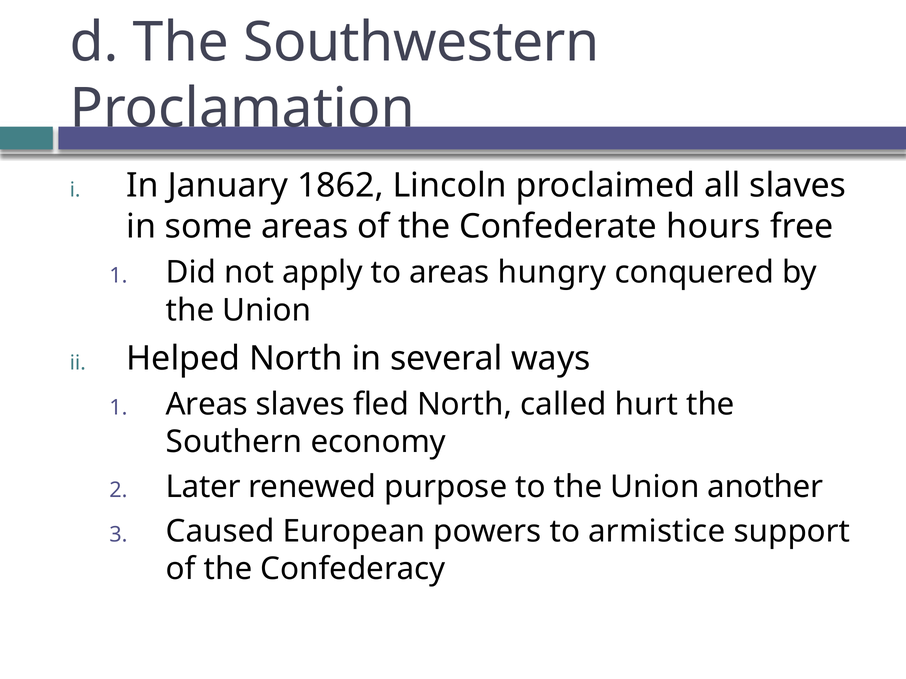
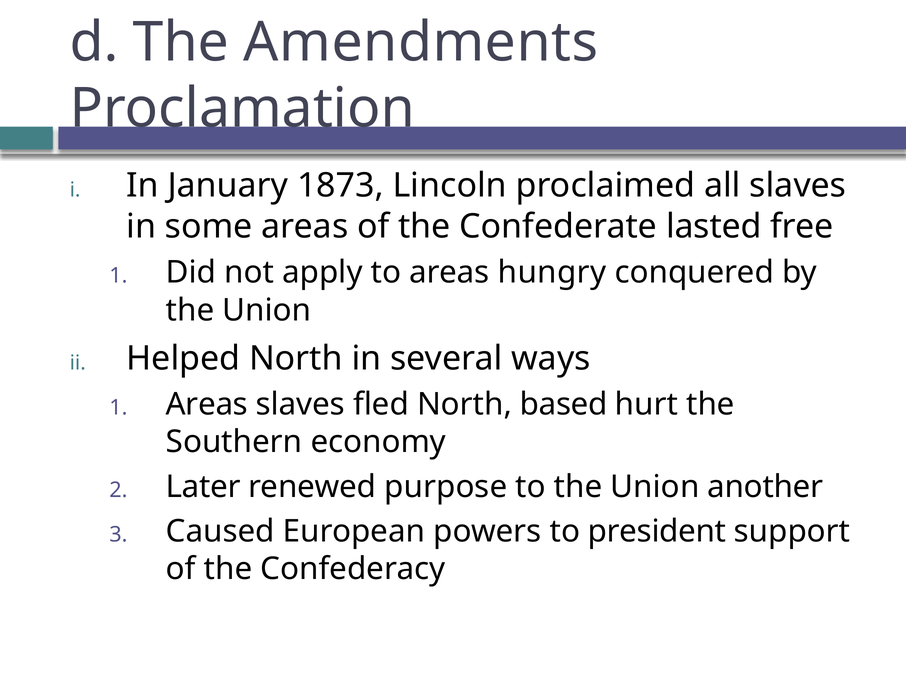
Southwestern: Southwestern -> Amendments
1862: 1862 -> 1873
hours: hours -> lasted
called: called -> based
armistice: armistice -> president
